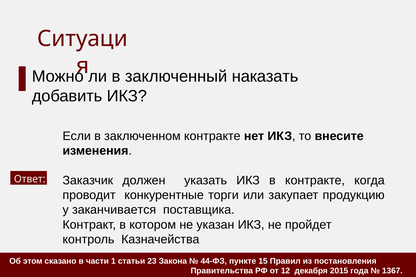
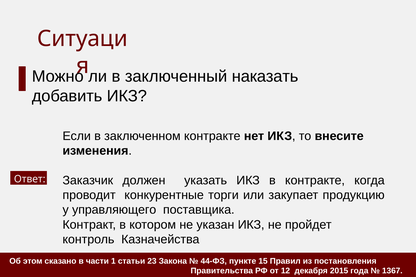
заканчивается: заканчивается -> управляющего
